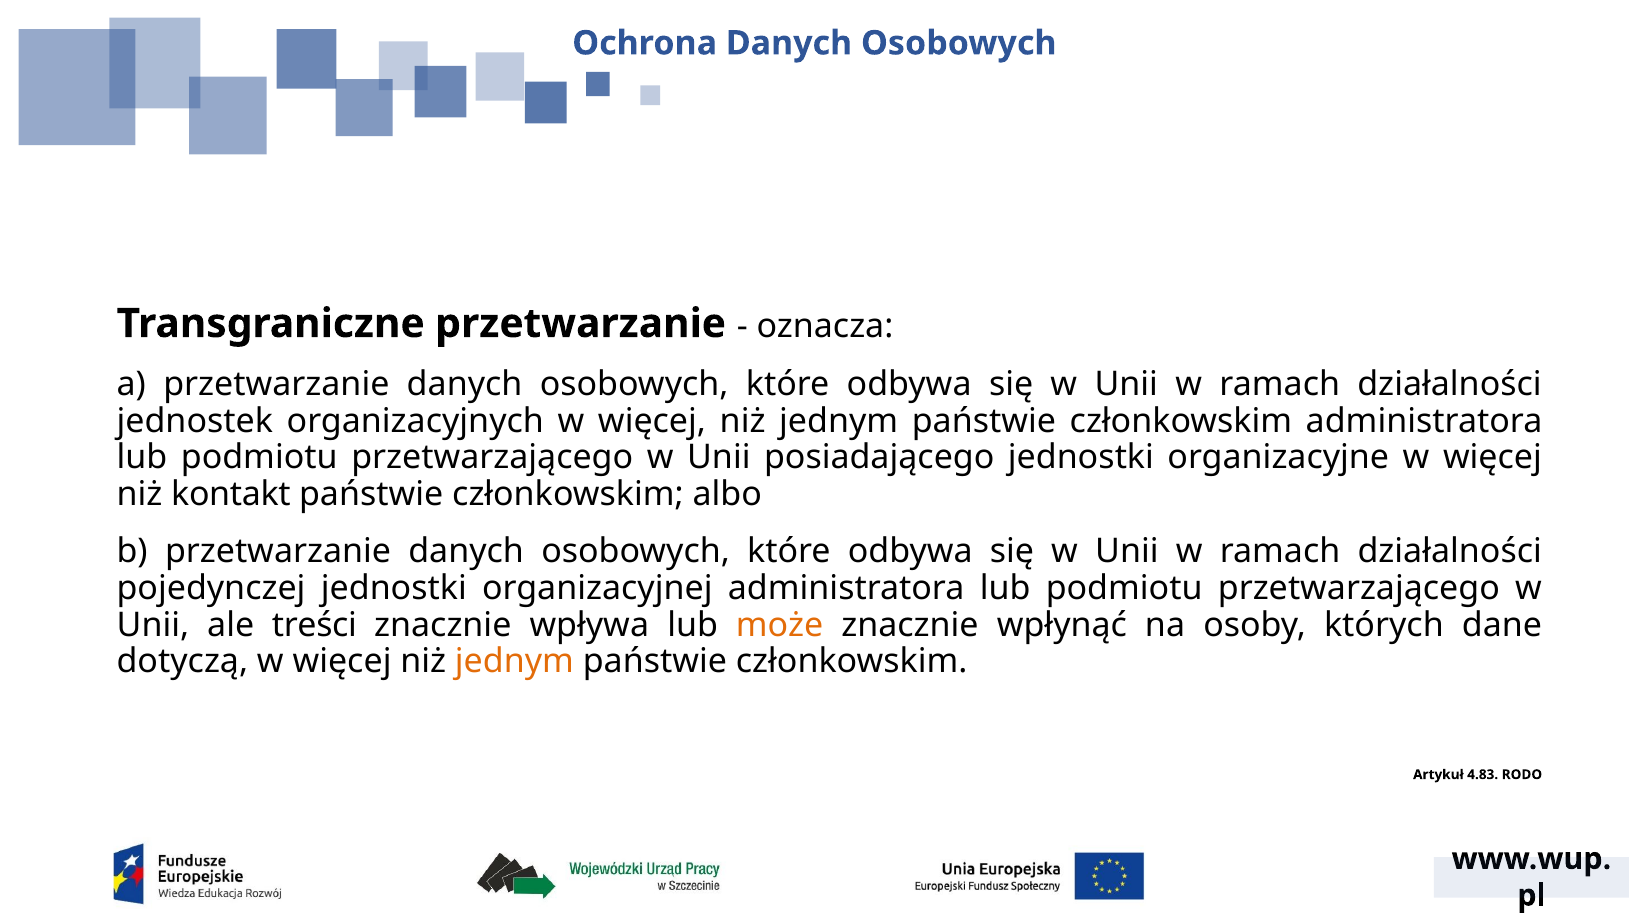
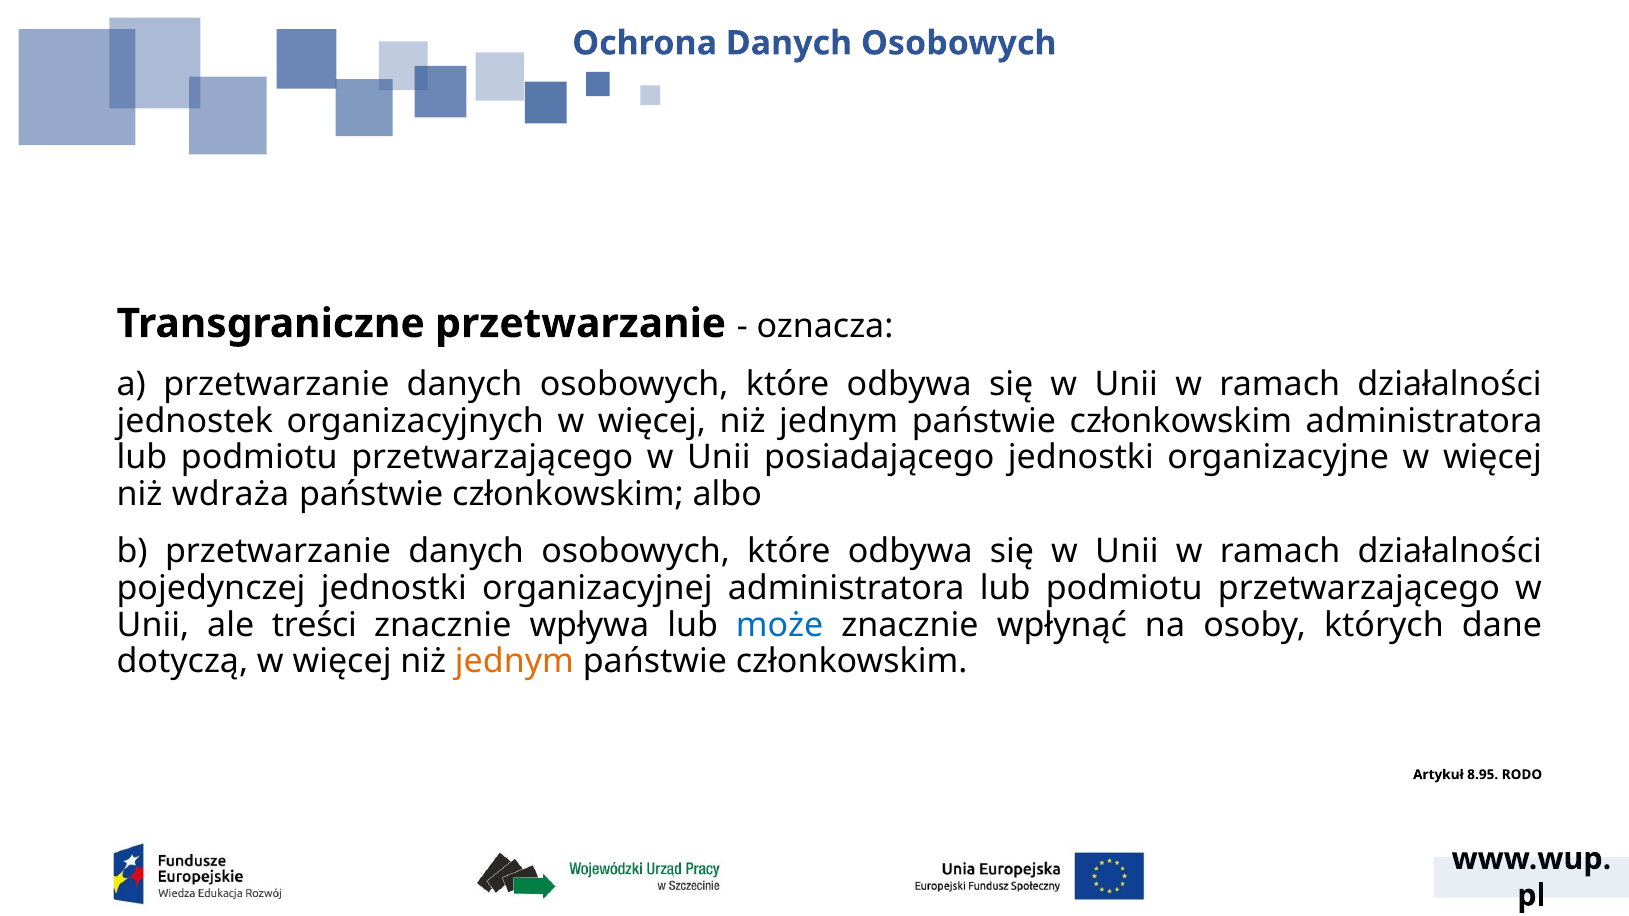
kontakt: kontakt -> wdraża
może colour: orange -> blue
4.83: 4.83 -> 8.95
